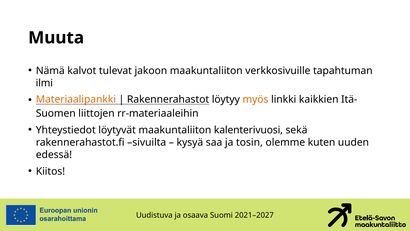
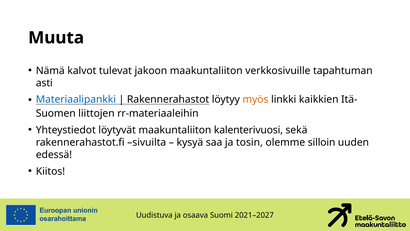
ilmi: ilmi -> asti
Materiaalipankki colour: orange -> blue
kuten: kuten -> silloin
